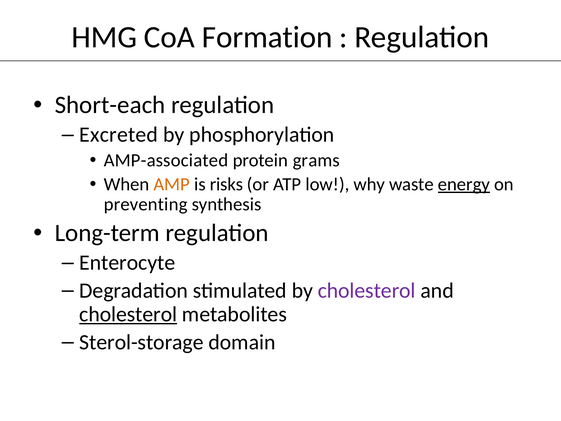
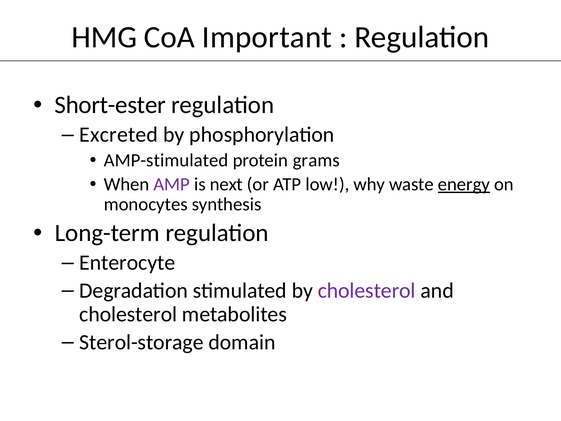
Formation: Formation -> Important
Short-each: Short-each -> Short-ester
AMP-associated: AMP-associated -> AMP-stimulated
AMP colour: orange -> purple
risks: risks -> next
preventing: preventing -> monocytes
cholesterol at (128, 314) underline: present -> none
